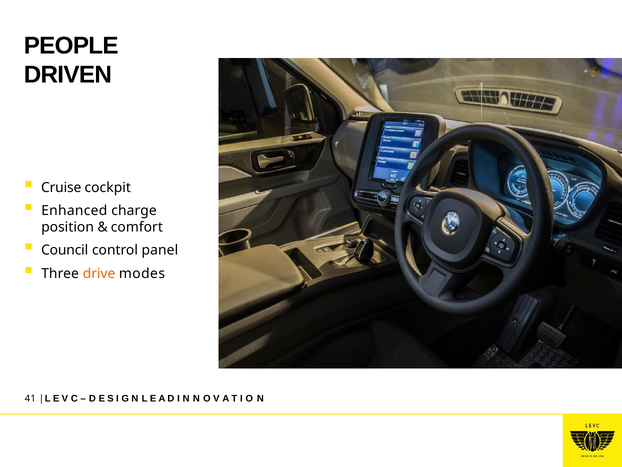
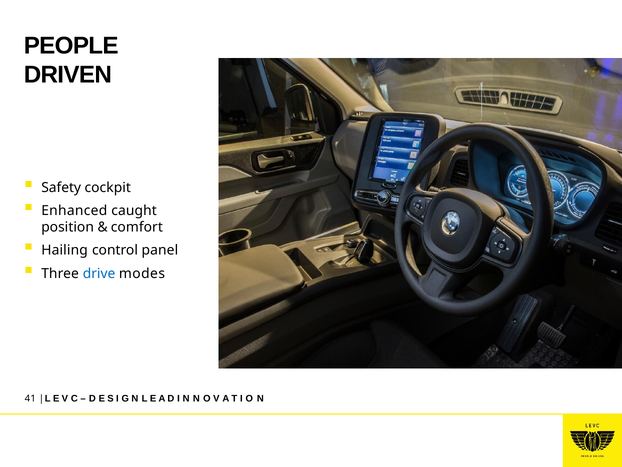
Cruise: Cruise -> Safety
charge: charge -> caught
Council: Council -> Hailing
drive colour: orange -> blue
